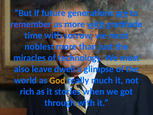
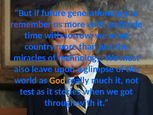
with at (96, 24) underline: present -> none
noblest: noblest -> country
dwell: dwell -> upon
rich: rich -> test
